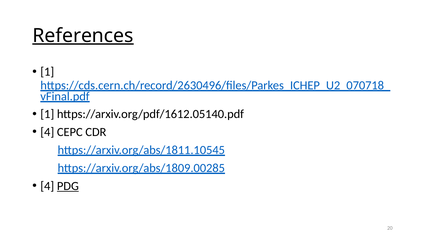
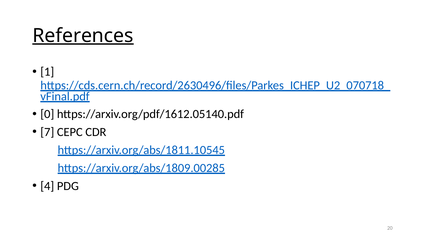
1 at (47, 114): 1 -> 0
4 at (47, 132): 4 -> 7
PDG underline: present -> none
